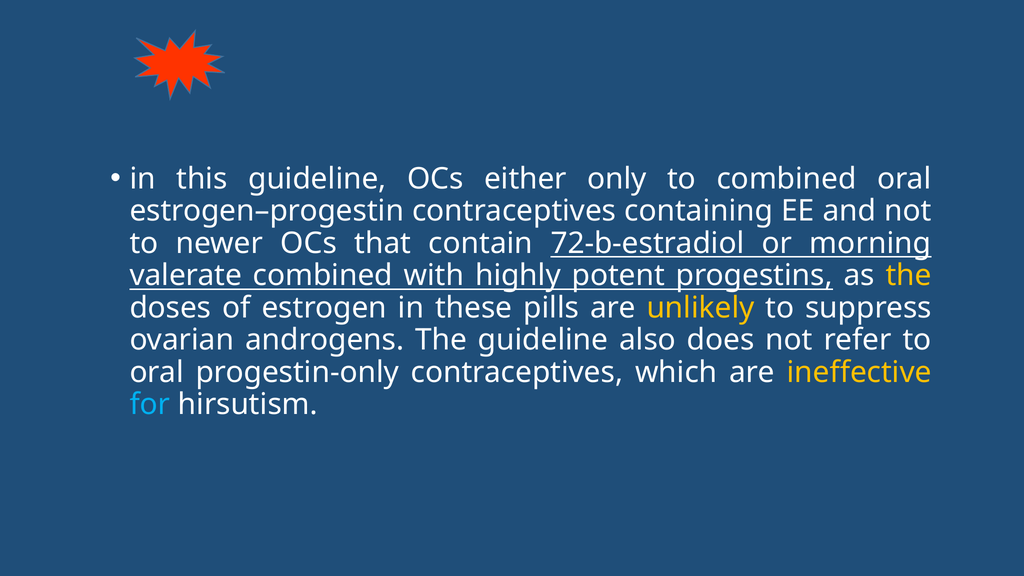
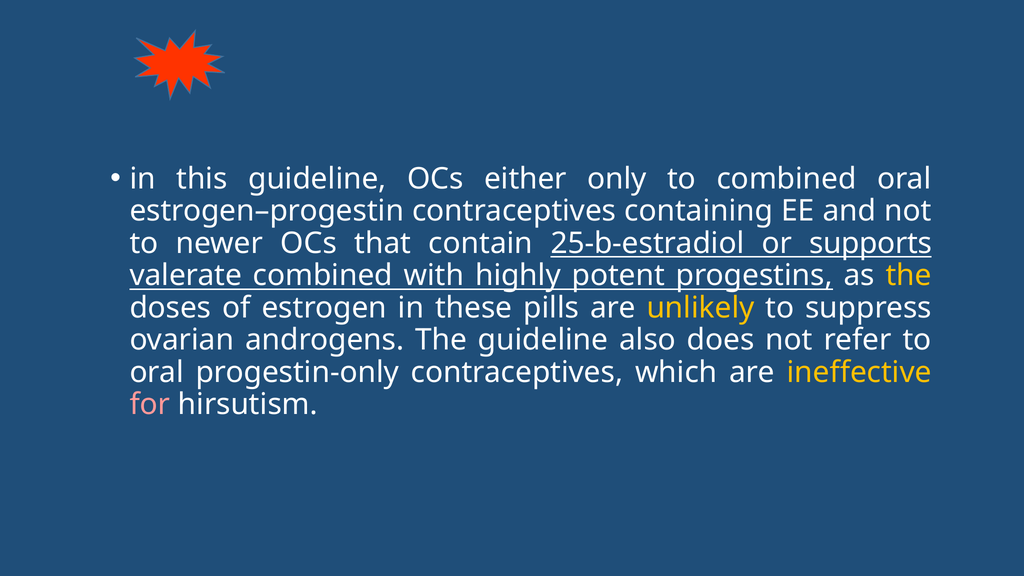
72-b-estradiol: 72-b-estradiol -> 25-b-estradiol
morning: morning -> supports
for colour: light blue -> pink
